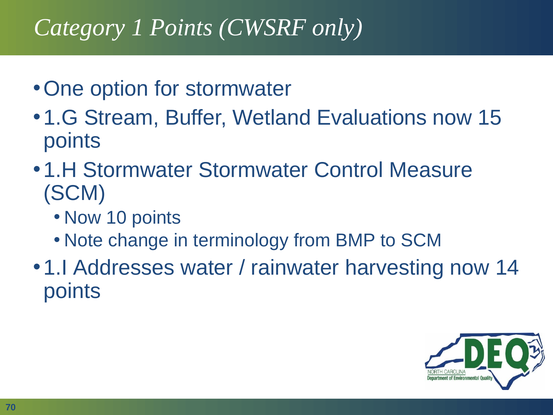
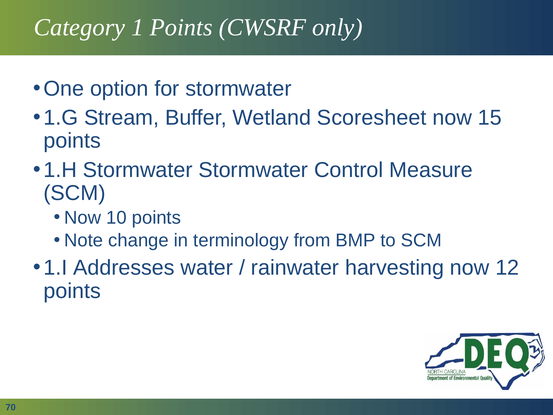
Evaluations: Evaluations -> Scoresheet
14: 14 -> 12
